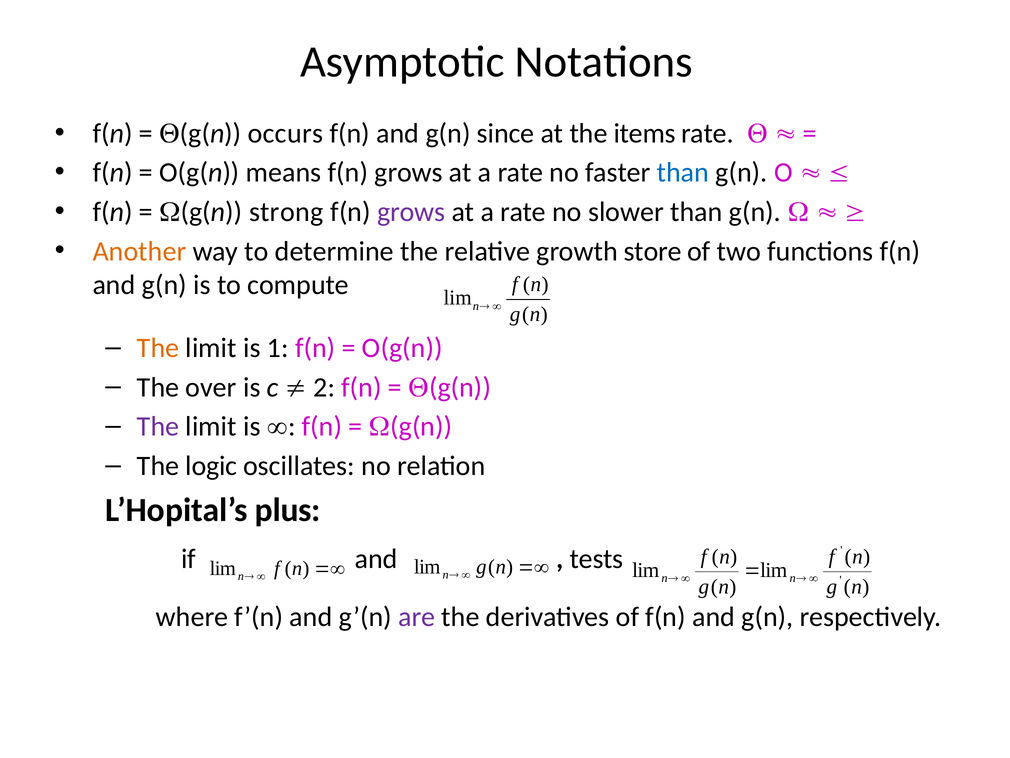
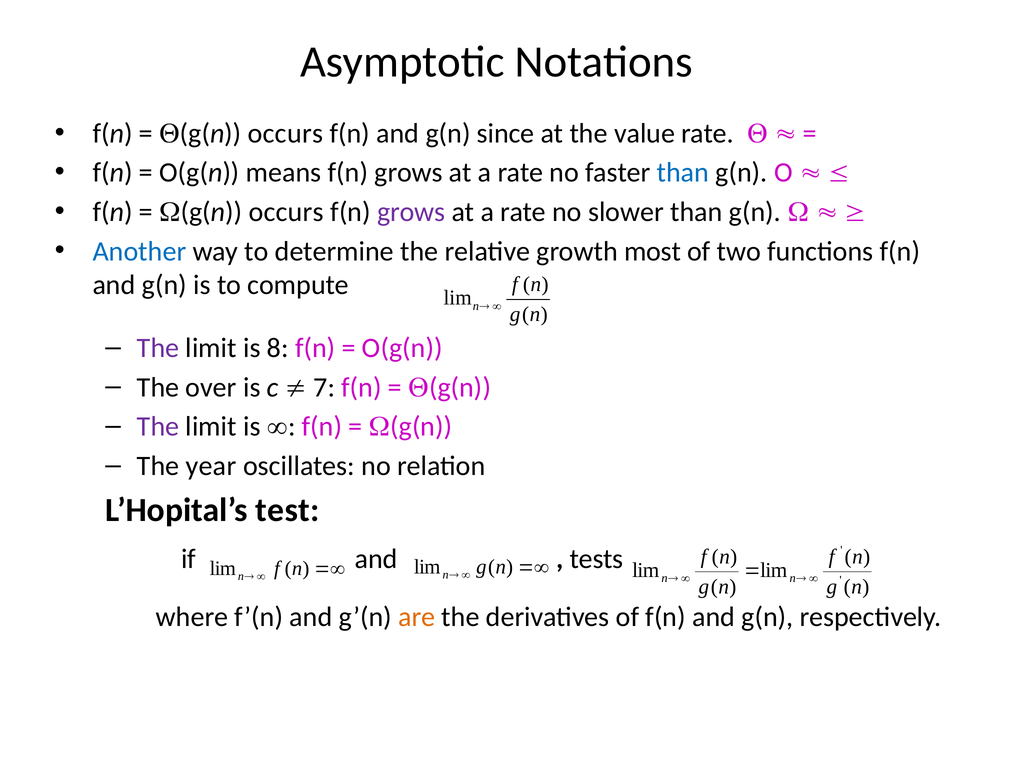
items: items -> value
(g(n strong: strong -> occurs
Another colour: orange -> blue
store: store -> most
The at (158, 348) colour: orange -> purple
1: 1 -> 8
2: 2 -> 7
logic: logic -> year
plus: plus -> test
are colour: purple -> orange
